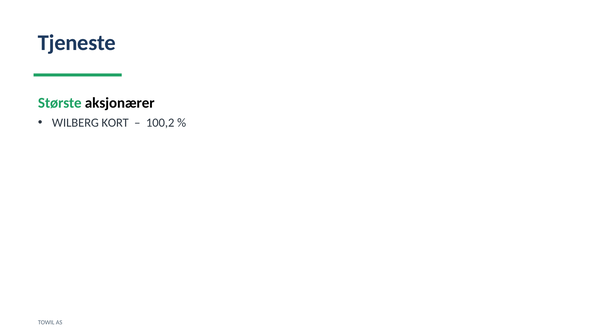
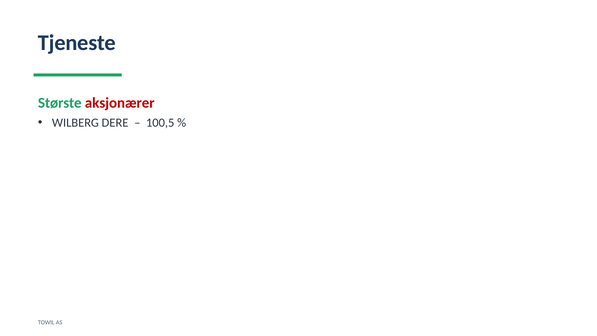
aksjonærer colour: black -> red
KORT: KORT -> DERE
100,2: 100,2 -> 100,5
